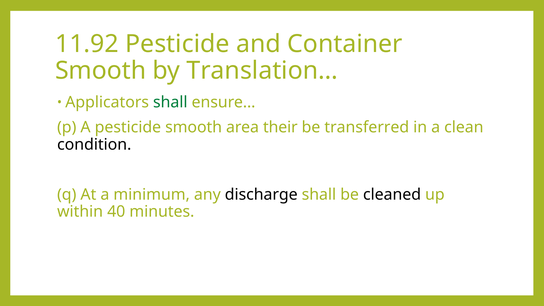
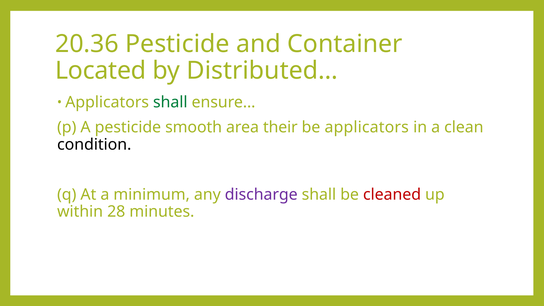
11.92: 11.92 -> 20.36
Smooth at (101, 71): Smooth -> Located
Translation…: Translation… -> Distributed…
be transferred: transferred -> applicators
discharge colour: black -> purple
cleaned colour: black -> red
40: 40 -> 28
